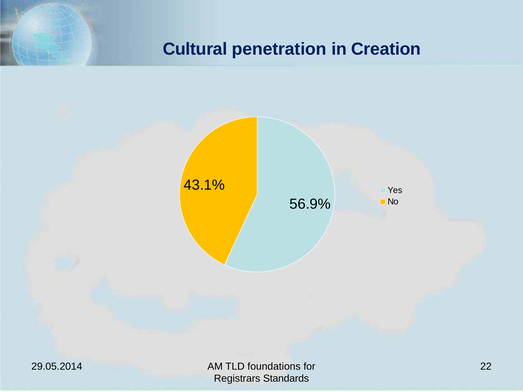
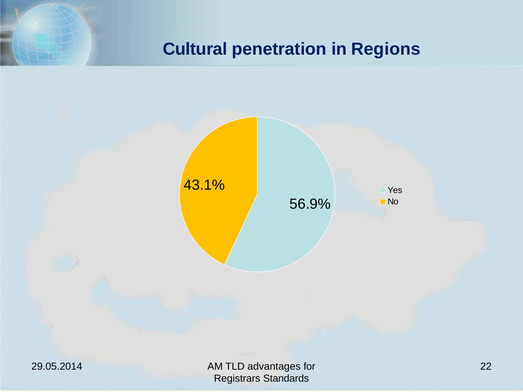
Creation: Creation -> Regions
foundations: foundations -> advantages
